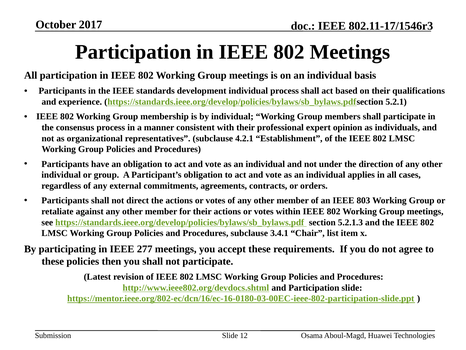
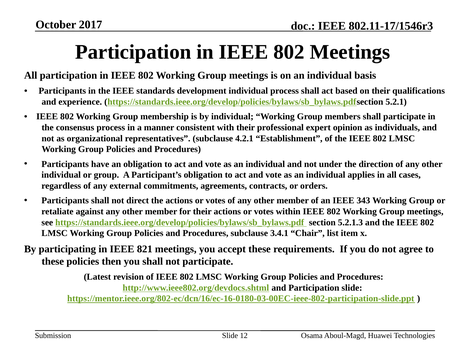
803: 803 -> 343
277: 277 -> 821
